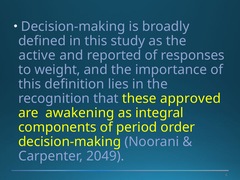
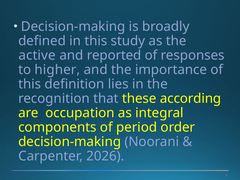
weight: weight -> higher
approved: approved -> according
awakening: awakening -> occupation
2049: 2049 -> 2026
